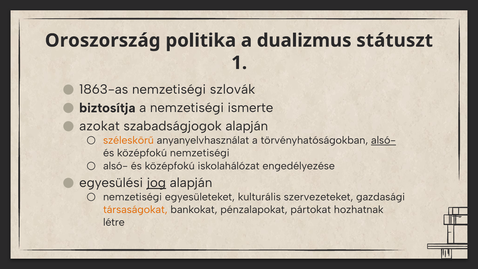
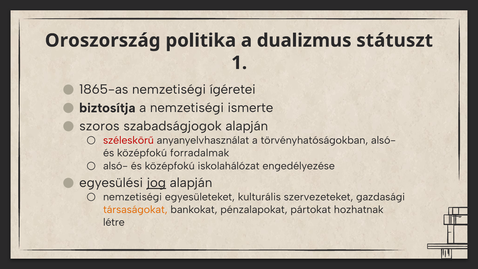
1863-as: 1863-as -> 1865-as
szlovák: szlovák -> ígéretei
azokat: azokat -> szoros
széleskörű colour: orange -> red
alsó- at (383, 140) underline: present -> none
középfokú nemzetiségi: nemzetiségi -> forradalmak
